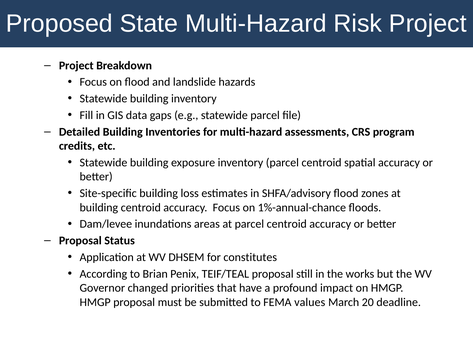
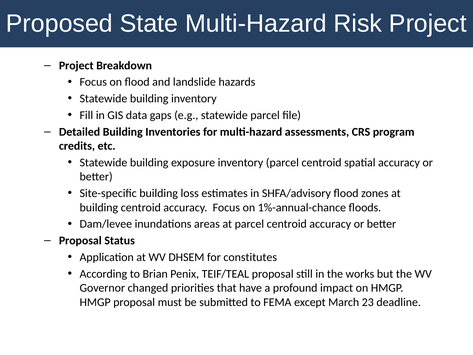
values: values -> except
20: 20 -> 23
